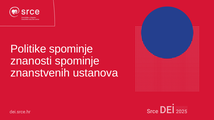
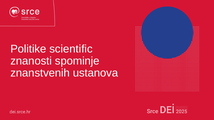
Politike spominje: spominje -> scientific
